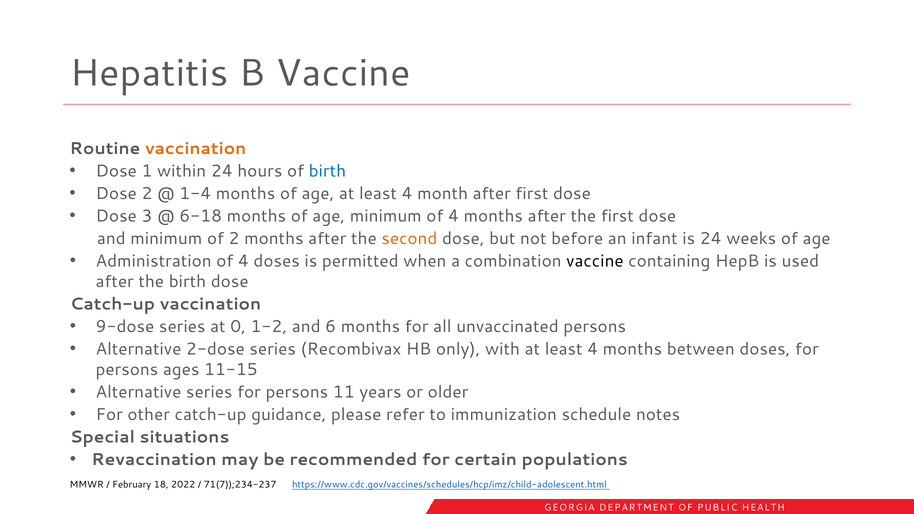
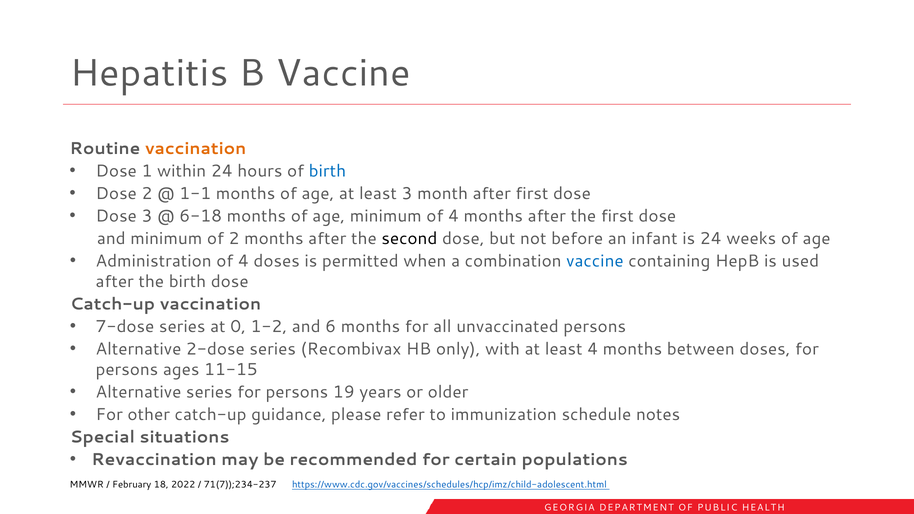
1-4: 1-4 -> 1-1
age at least 4: 4 -> 3
second colour: orange -> black
vaccine at (595, 261) colour: black -> blue
9-dose: 9-dose -> 7-dose
11: 11 -> 19
